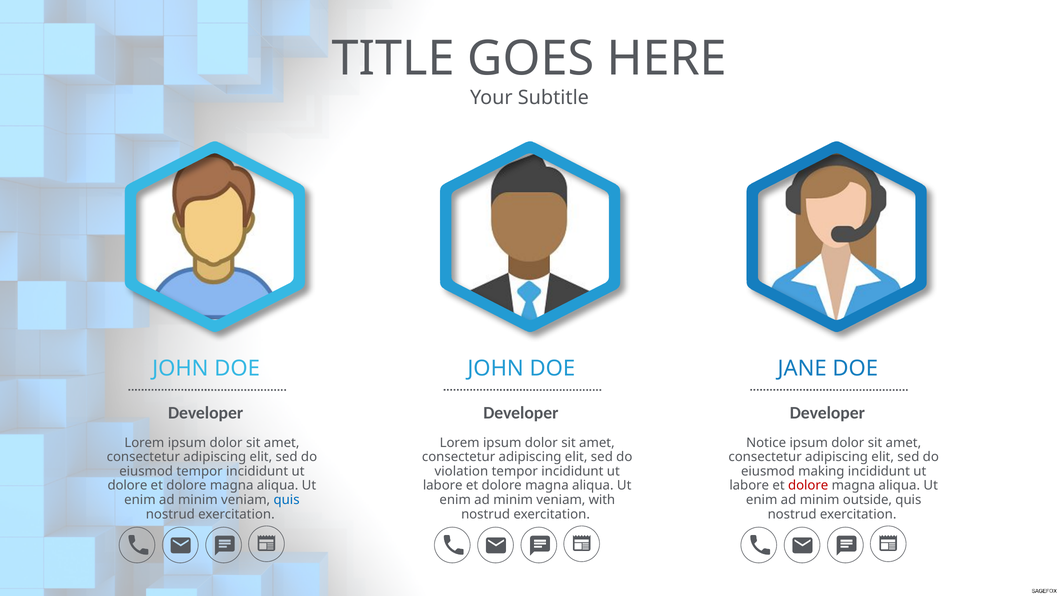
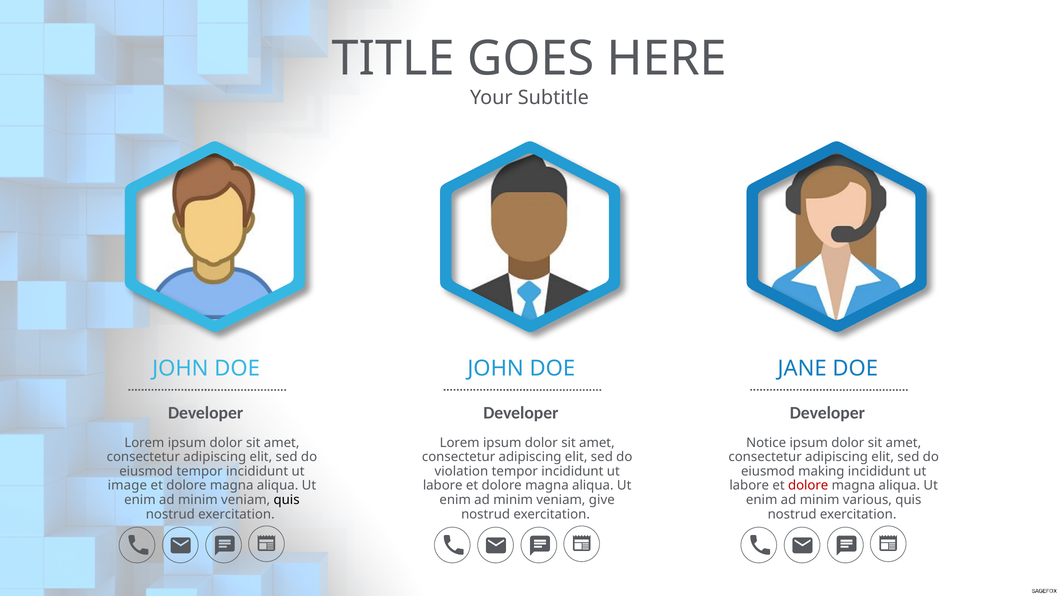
dolore at (127, 485): dolore -> image
quis at (287, 500) colour: blue -> black
with: with -> give
outside: outside -> various
